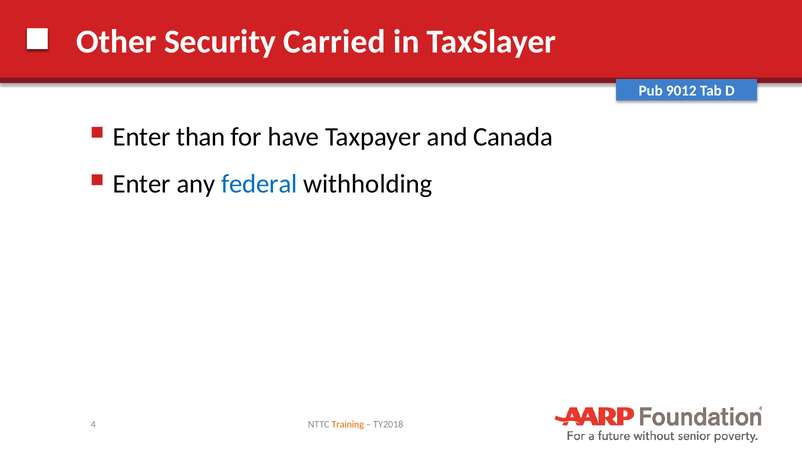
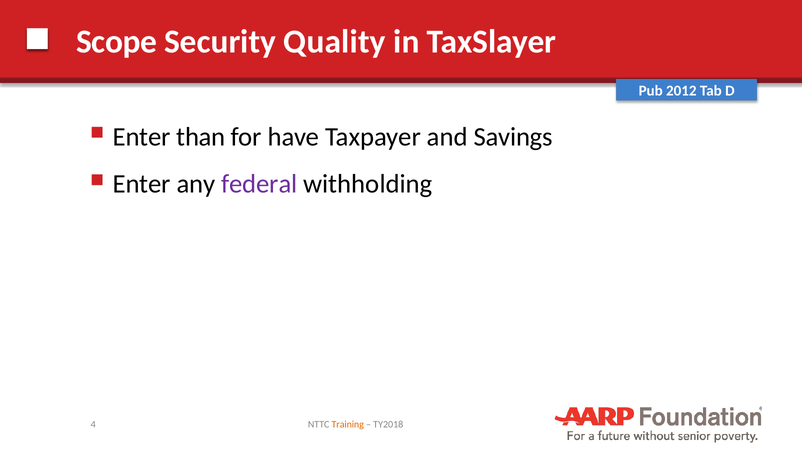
Other: Other -> Scope
Carried: Carried -> Quality
9012: 9012 -> 2012
Canada: Canada -> Savings
federal colour: blue -> purple
